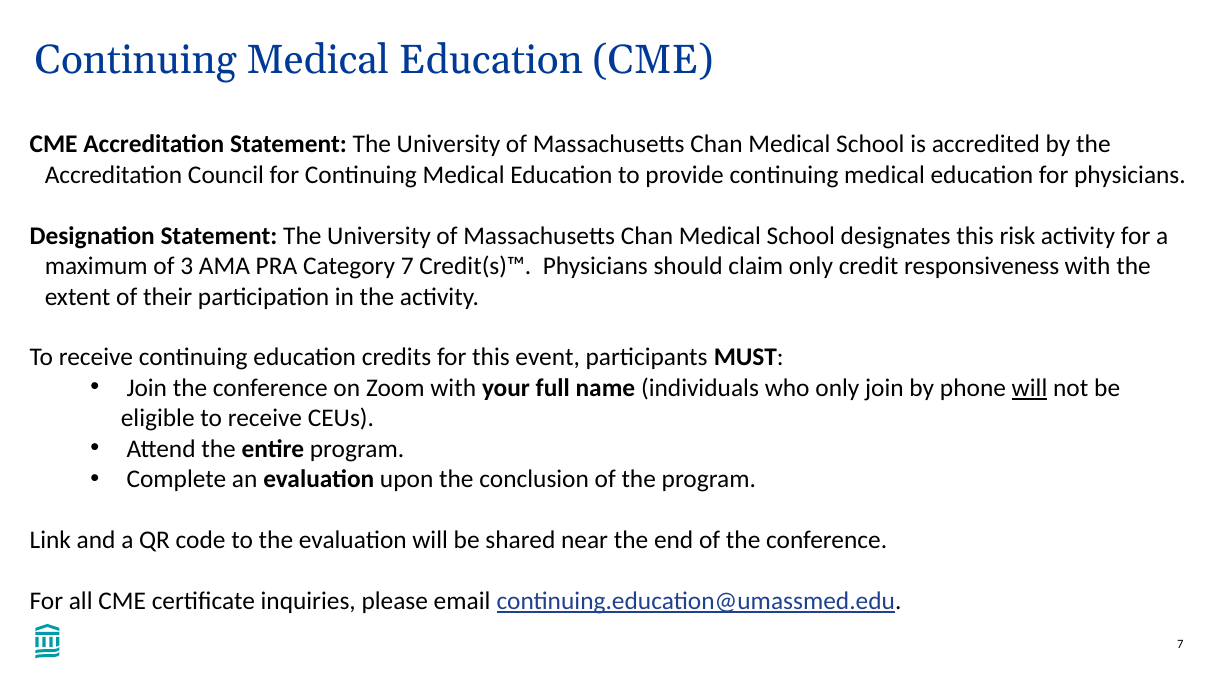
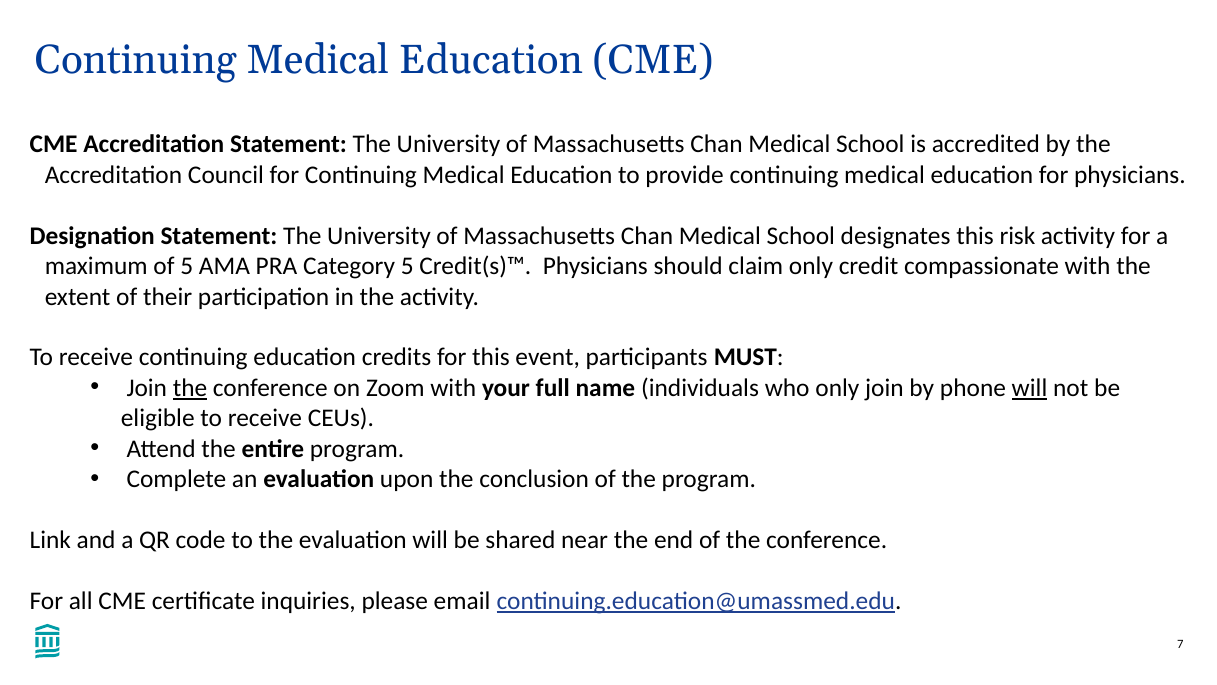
of 3: 3 -> 5
Category 7: 7 -> 5
responsiveness: responsiveness -> compassionate
the at (190, 388) underline: none -> present
